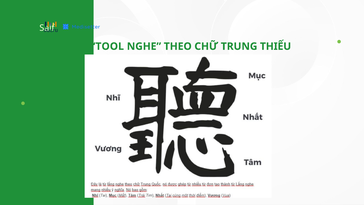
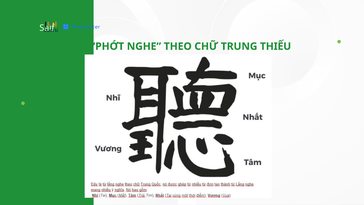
TOOL: TOOL -> PHỚT
